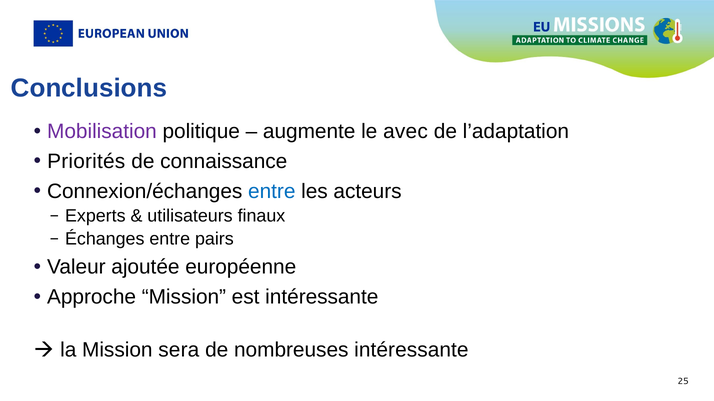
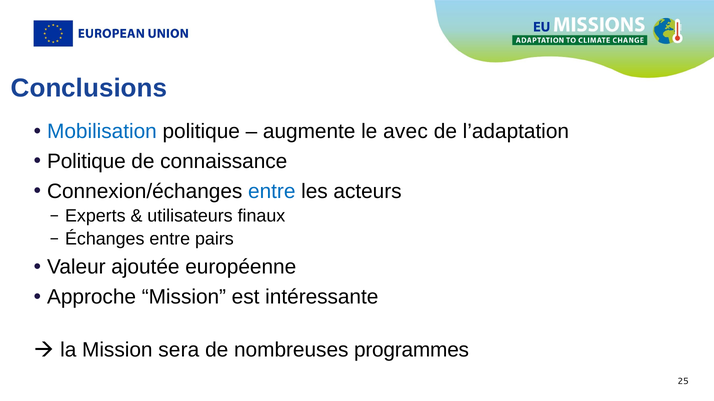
Mobilisation colour: purple -> blue
Priorités at (86, 162): Priorités -> Politique
nombreuses intéressante: intéressante -> programmes
